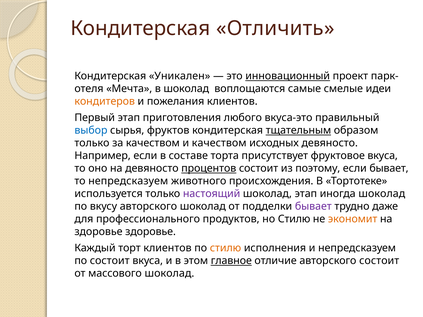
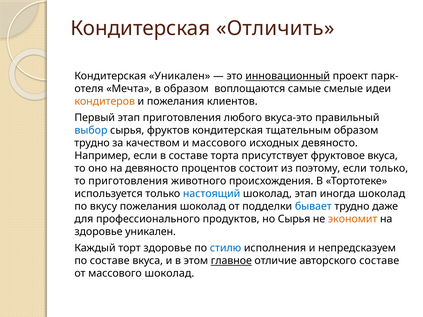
в шоколад: шоколад -> образом
тщательным underline: present -> none
только at (92, 143): только -> трудно
и качеством: качеством -> массового
процентов underline: present -> none
если бывает: бывает -> только
то непредсказуем: непредсказуем -> приготовления
настоящий colour: purple -> blue
вкусу авторского: авторского -> пожелания
бывает at (313, 207) colour: purple -> blue
но Стилю: Стилю -> Сырья
здоровье здоровье: здоровье -> уникален
торт клиентов: клиентов -> здоровье
стилю at (226, 248) colour: orange -> blue
по состоит: состоит -> составе
авторского состоит: состоит -> составе
